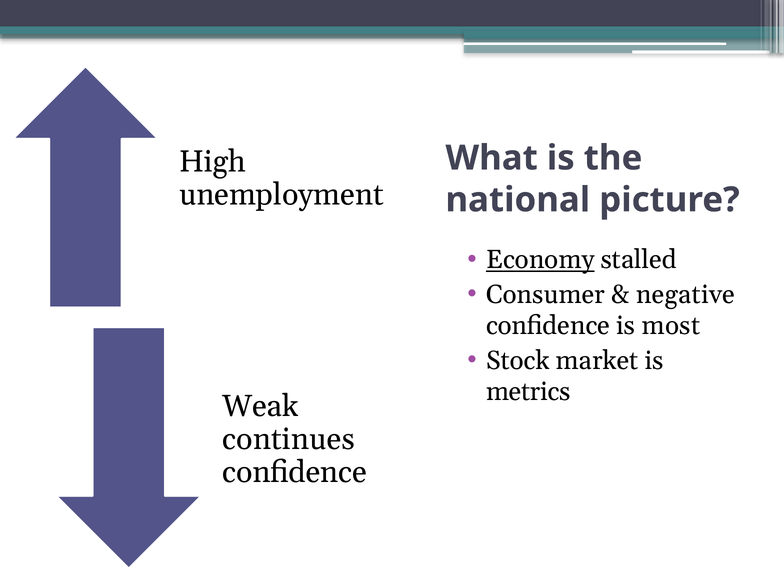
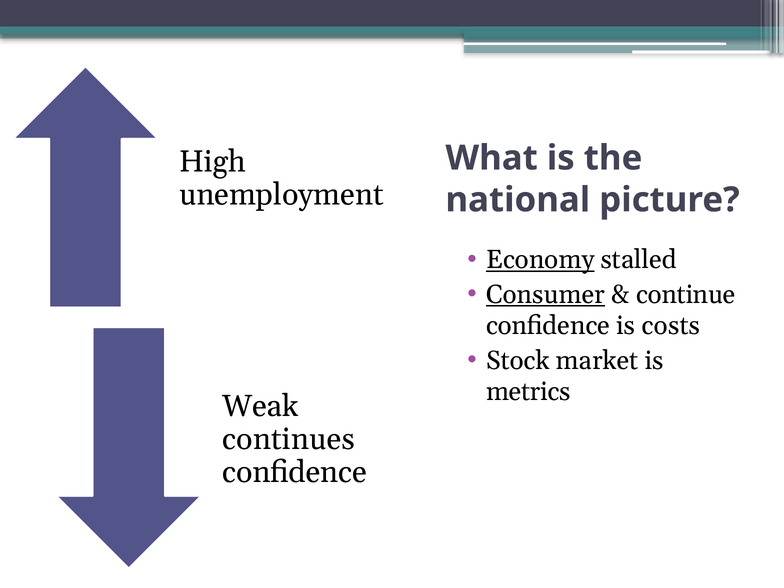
Consumer underline: none -> present
negative: negative -> continue
most: most -> costs
